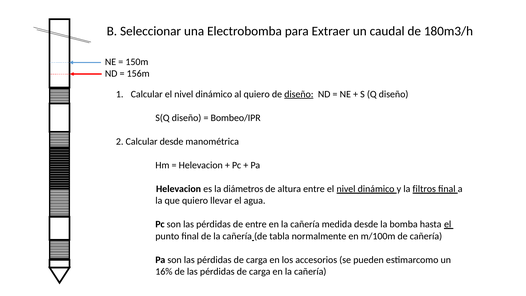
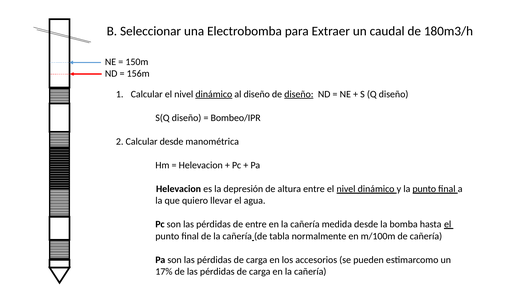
dinámico at (214, 94) underline: none -> present
al quiero: quiero -> diseño
diámetros: diámetros -> depresión
la filtros: filtros -> punto
16%: 16% -> 17%
